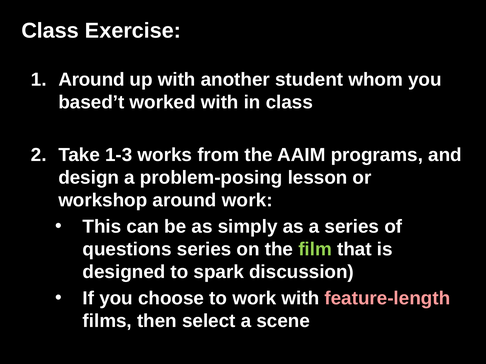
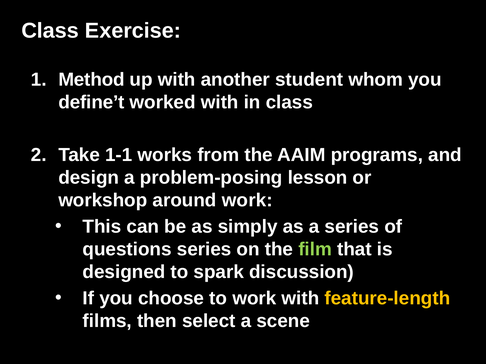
Around at (91, 80): Around -> Method
based’t: based’t -> define’t
1-3: 1-3 -> 1-1
feature-length colour: pink -> yellow
